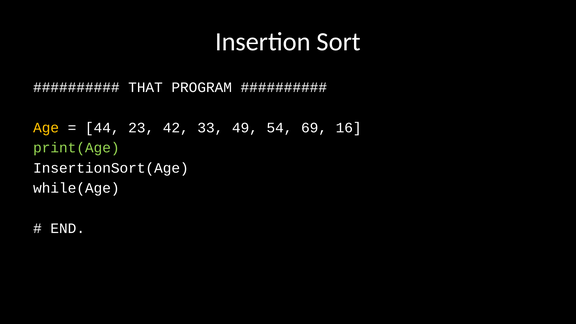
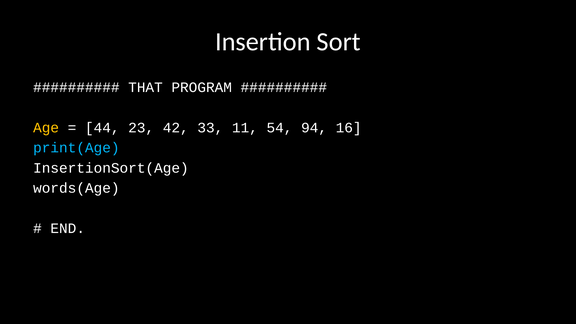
49: 49 -> 11
69: 69 -> 94
print(Age colour: light green -> light blue
while(Age: while(Age -> words(Age
